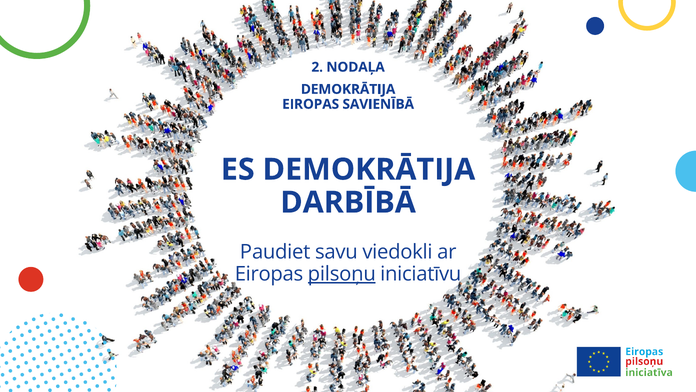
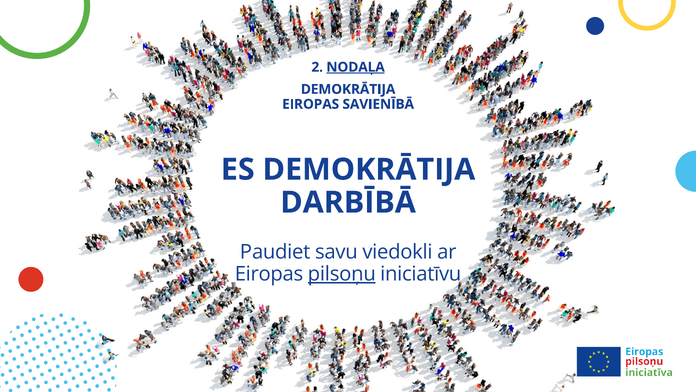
NODAĻA underline: none -> present
